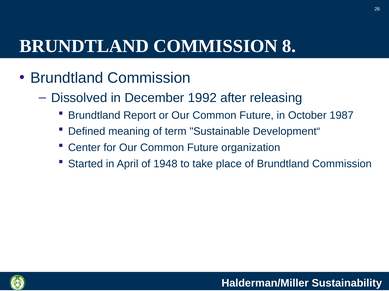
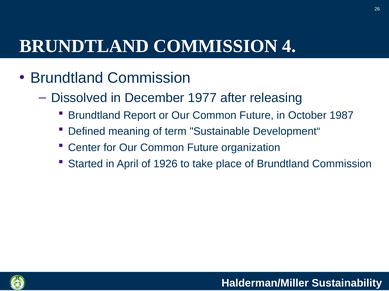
8: 8 -> 4
1992: 1992 -> 1977
1948: 1948 -> 1926
